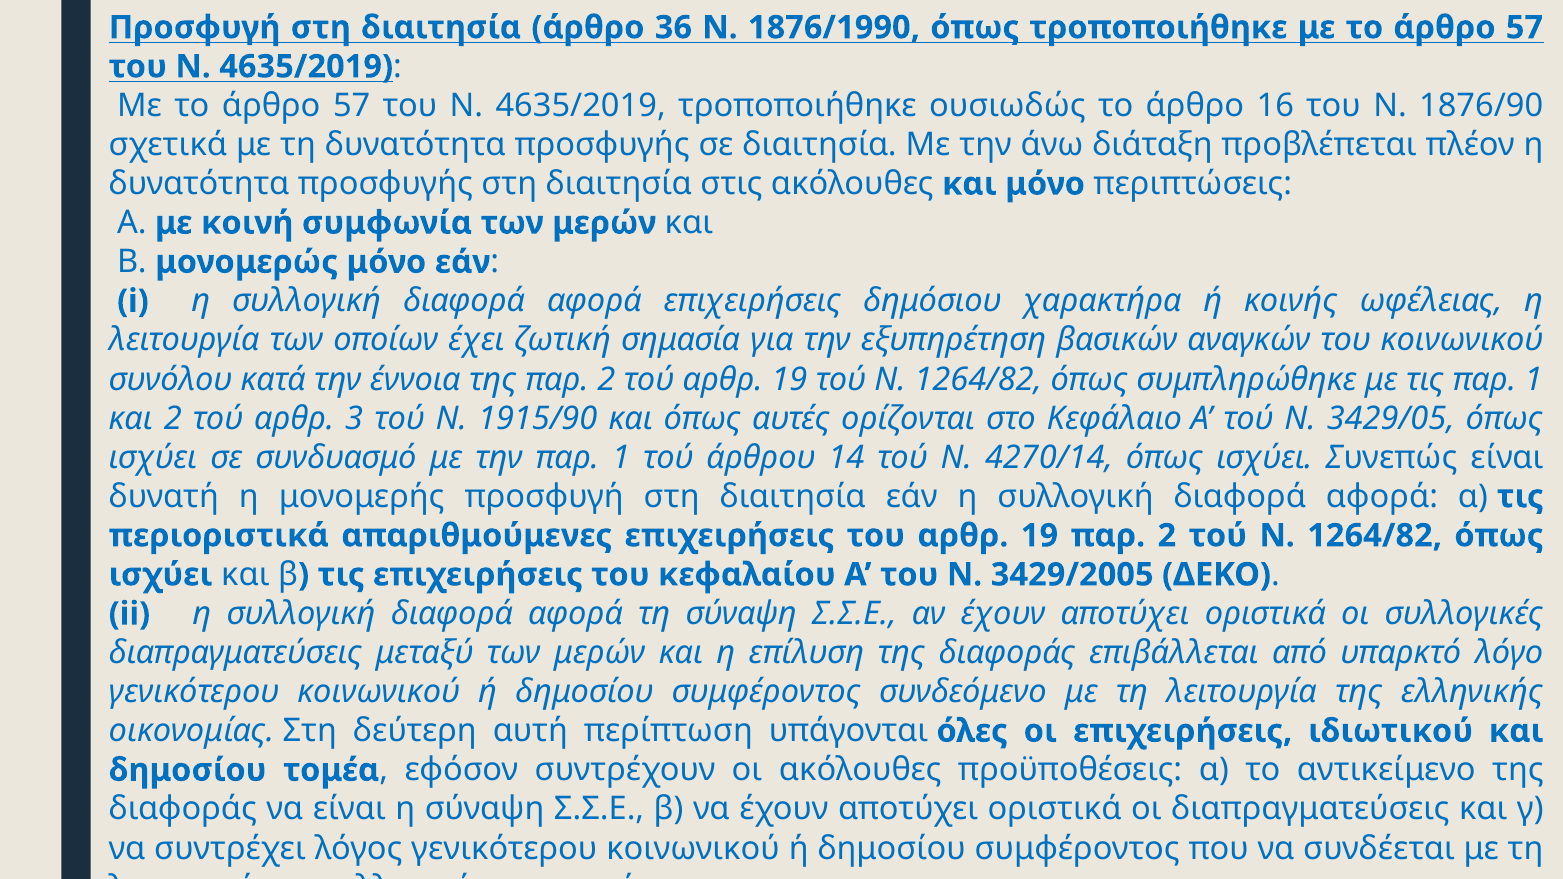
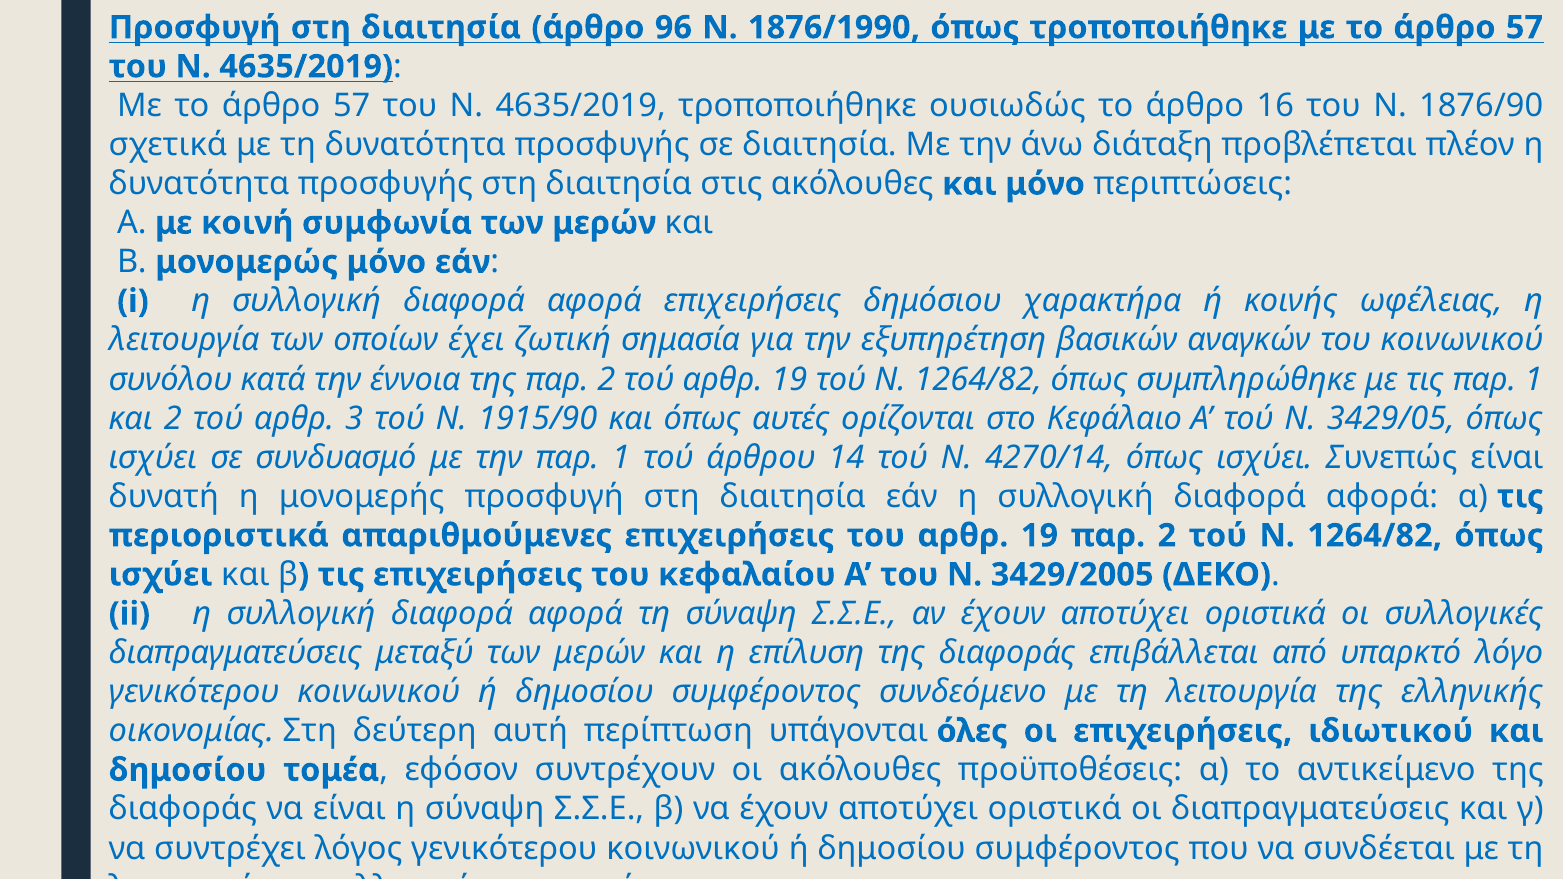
36: 36 -> 96
